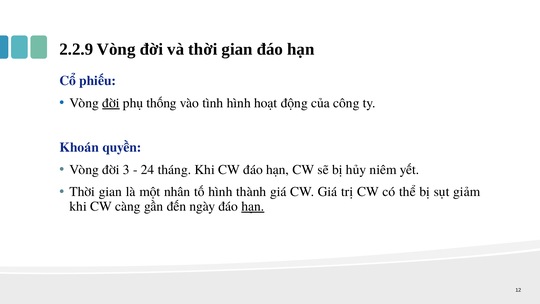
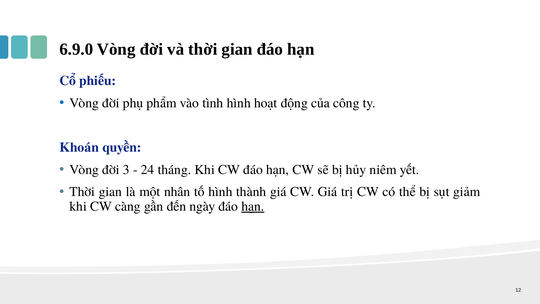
2.2.9: 2.2.9 -> 6.9.0
đời at (111, 103) underline: present -> none
thống: thống -> phẩm
